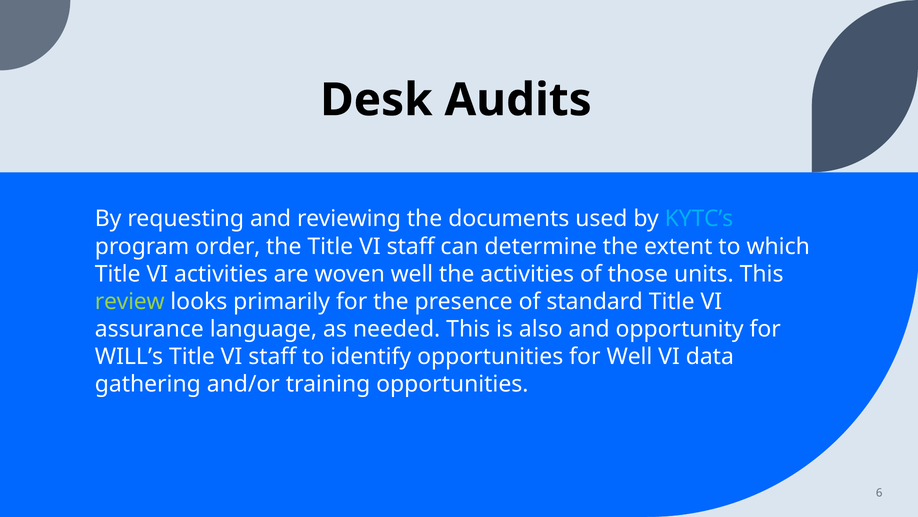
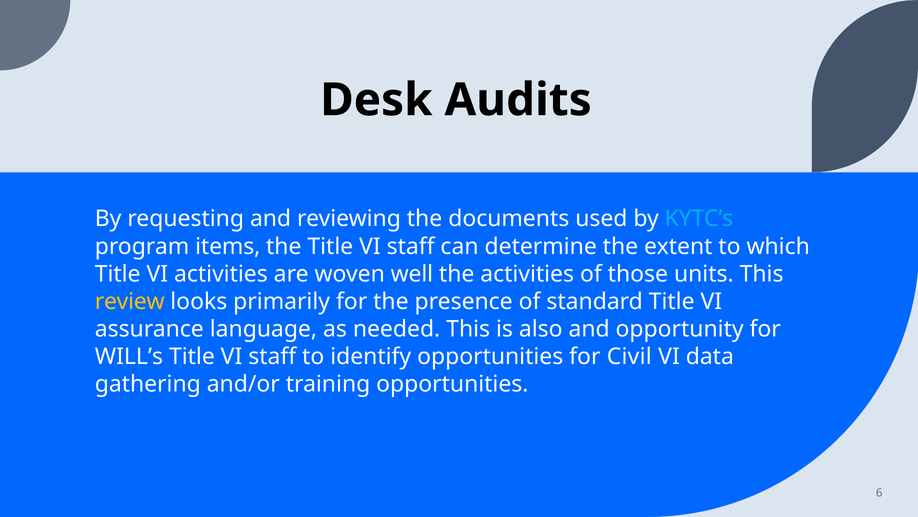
order: order -> items
review colour: light green -> yellow
for Well: Well -> Civil
